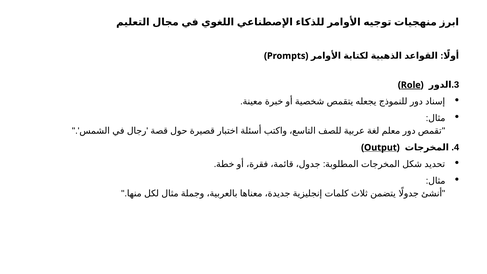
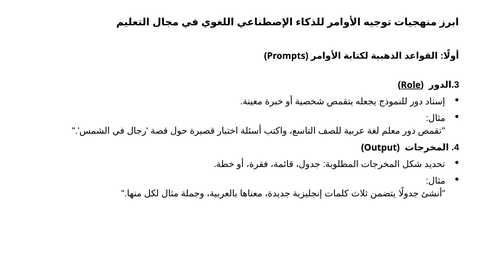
Output underline: present -> none
